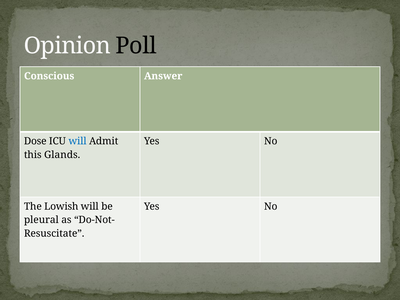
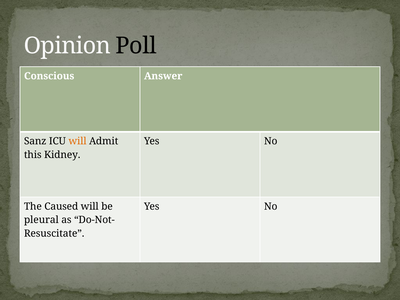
Dose: Dose -> Sanz
will at (78, 141) colour: blue -> orange
Glands: Glands -> Kidney
Lowish: Lowish -> Caused
